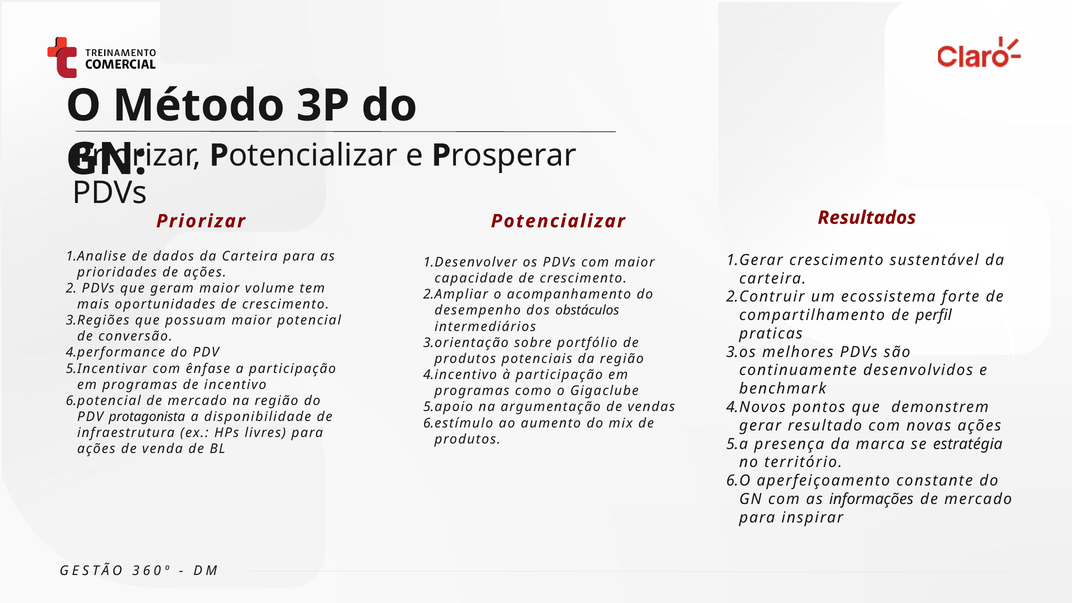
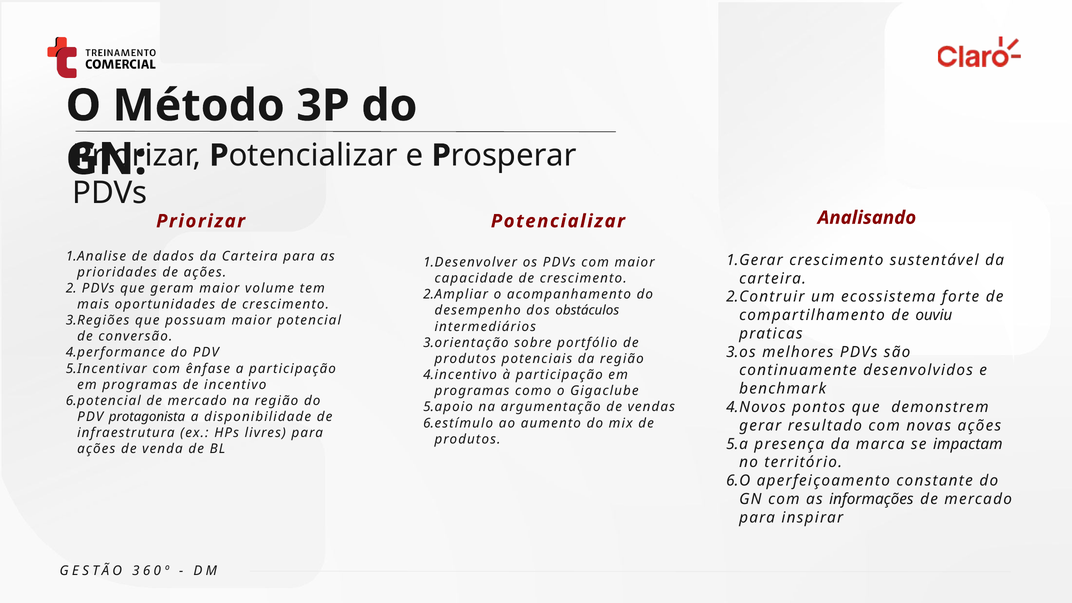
Resultados: Resultados -> Analisando
perfil: perfil -> ouviu
estratégia: estratégia -> impactam
